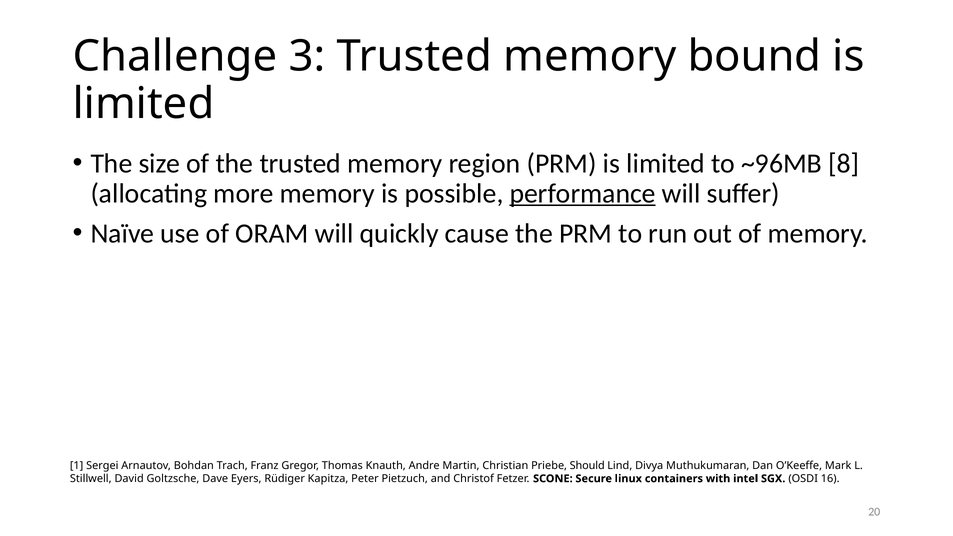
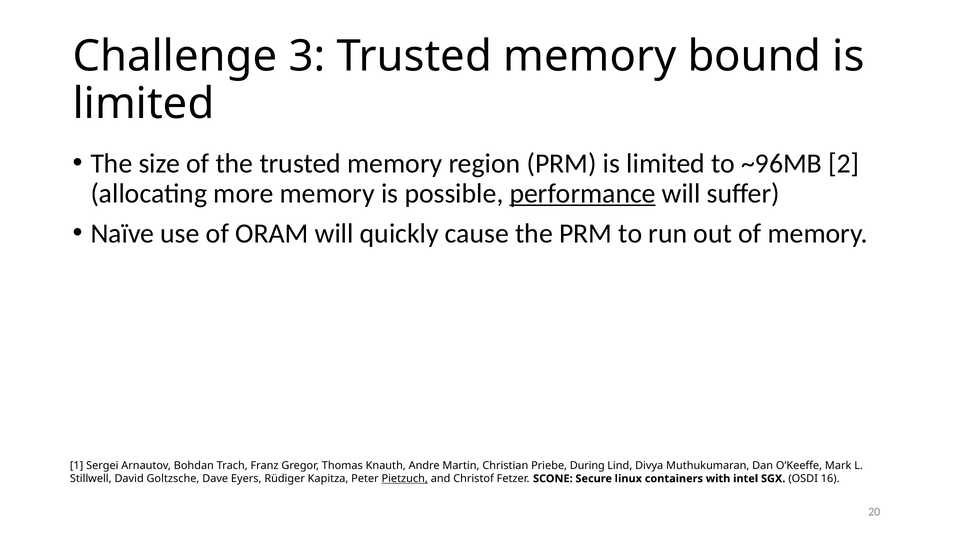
8: 8 -> 2
Should: Should -> During
Pietzuch underline: none -> present
